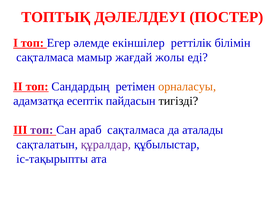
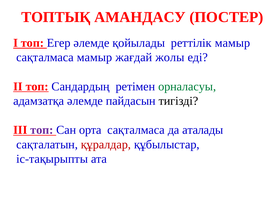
ДӘЛЕЛДЕУІ: ДӘЛЕЛДЕУІ -> АМАНДАСУ
екіншілер: екіншілер -> қойылады
реттілік білімін: білімін -> мамыр
орналасуы colour: orange -> green
адамзатқа есептік: есептік -> әлемде
араб: араб -> орта
құралдар colour: purple -> red
